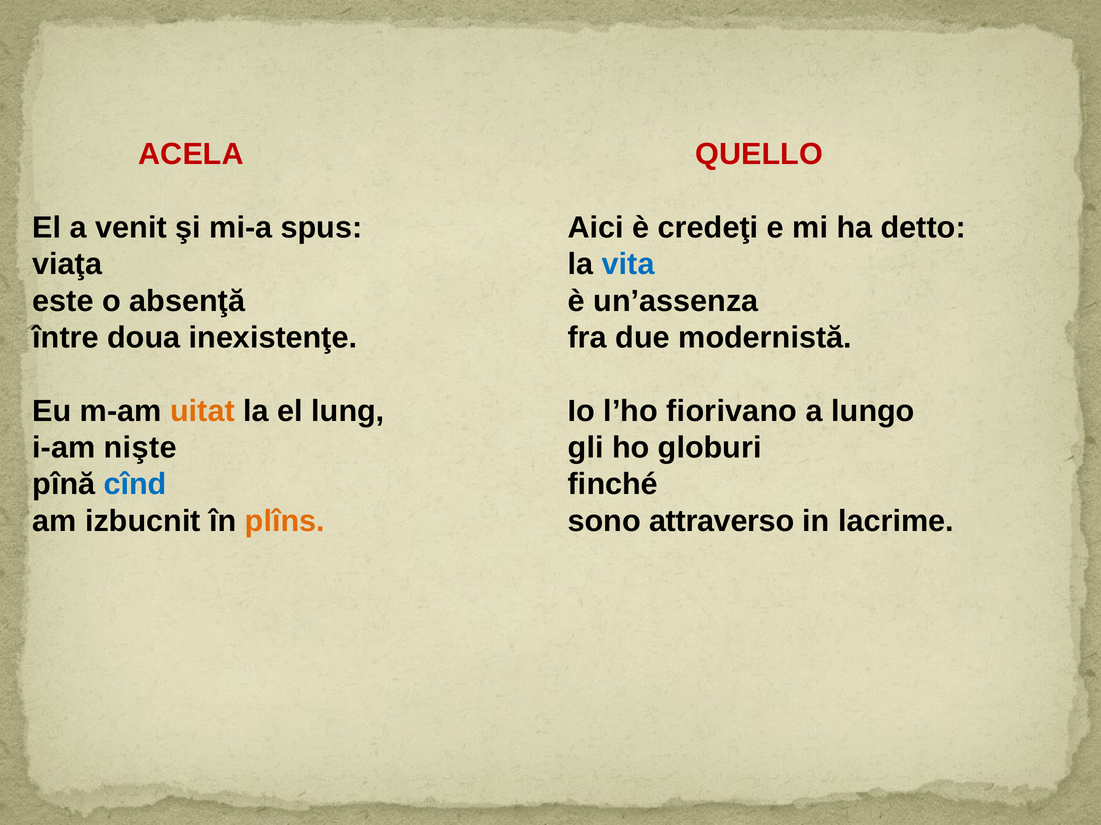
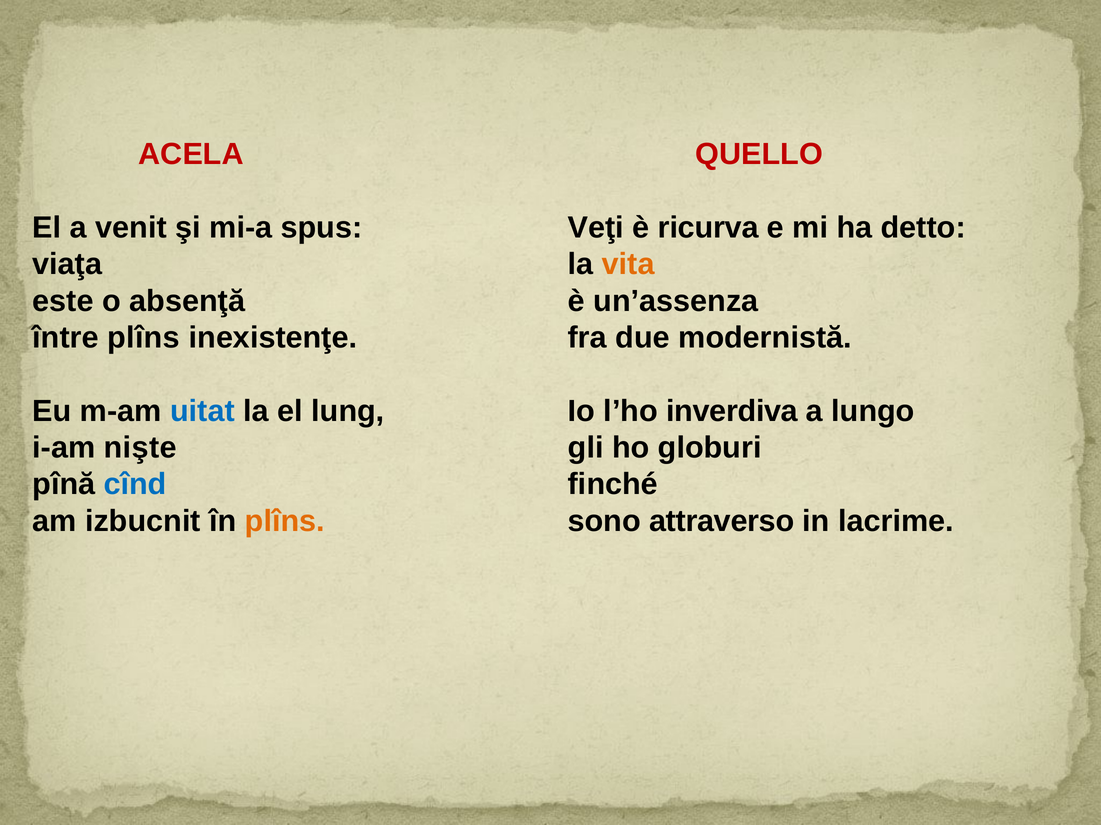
Aici: Aici -> Veţi
credeţi: credeţi -> ricurva
vita colour: blue -> orange
între doua: doua -> plîns
uitat colour: orange -> blue
fiorivano: fiorivano -> inverdiva
